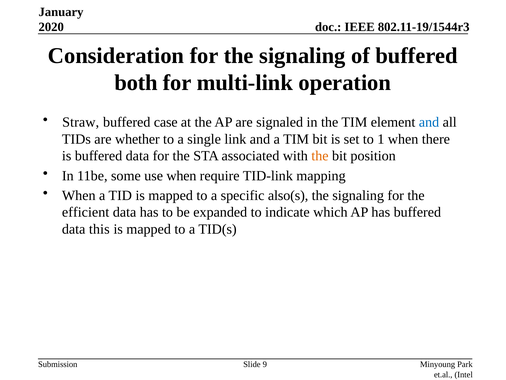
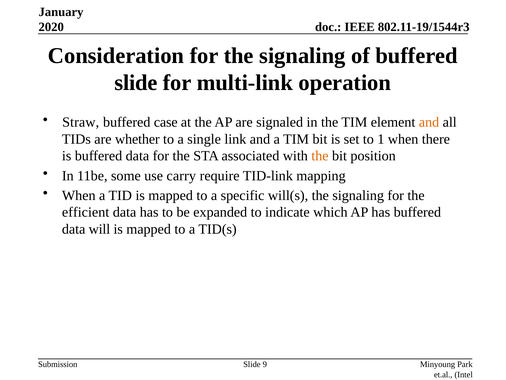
both at (136, 83): both -> slide
and at (429, 122) colour: blue -> orange
use when: when -> carry
also(s: also(s -> will(s
this: this -> will
